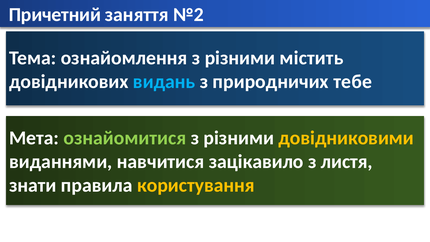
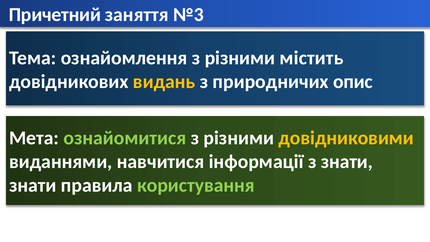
№2: №2 -> №3
видань colour: light blue -> yellow
тебе: тебе -> опис
зацікавило: зацікавило -> інформації
з листя: листя -> знати
користування colour: yellow -> light green
